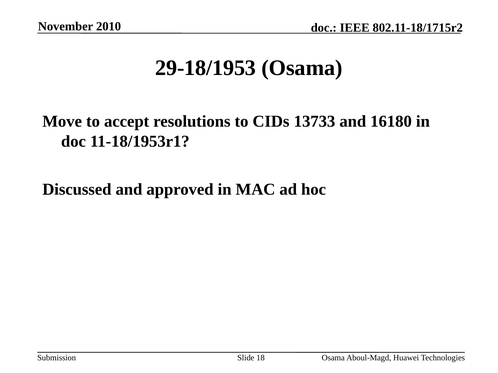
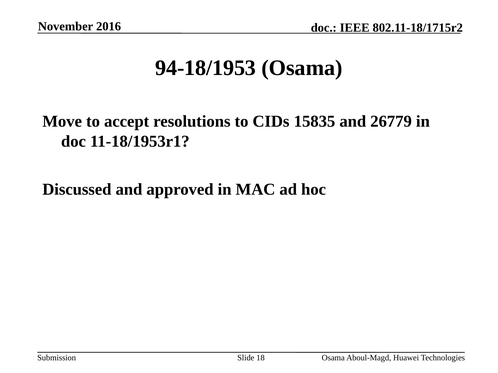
2010: 2010 -> 2016
29-18/1953: 29-18/1953 -> 94-18/1953
13733: 13733 -> 15835
16180: 16180 -> 26779
